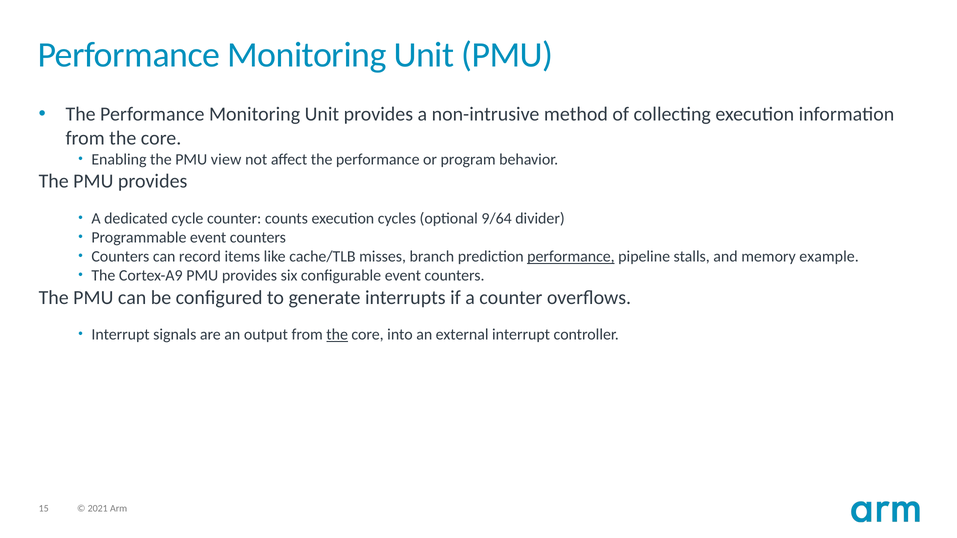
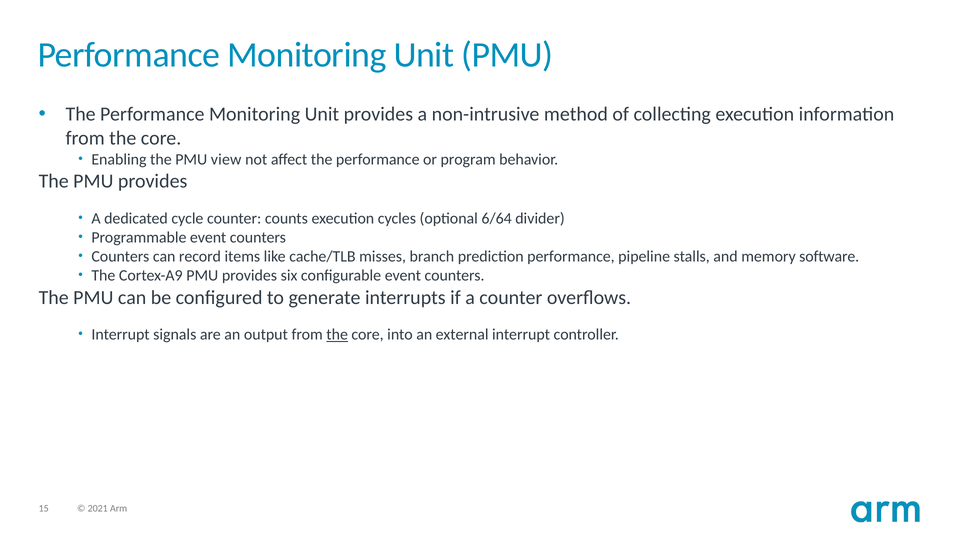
9/64: 9/64 -> 6/64
performance at (571, 257) underline: present -> none
example: example -> software
